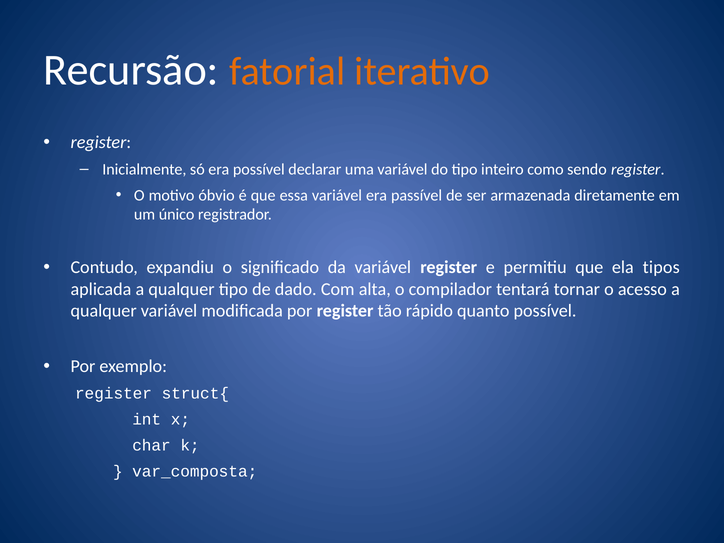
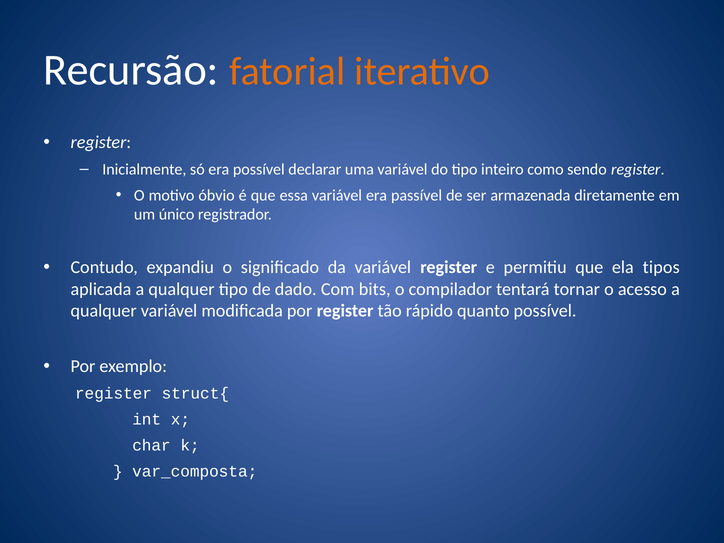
alta: alta -> bits
